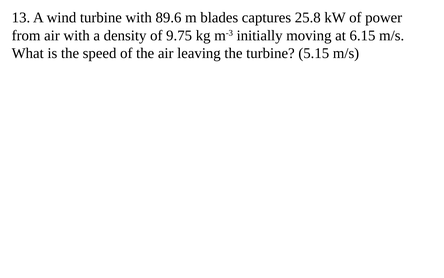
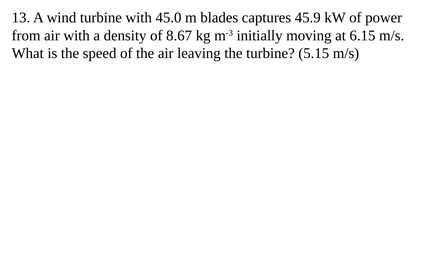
89.6: 89.6 -> 45.0
25.8: 25.8 -> 45.9
9.75: 9.75 -> 8.67
